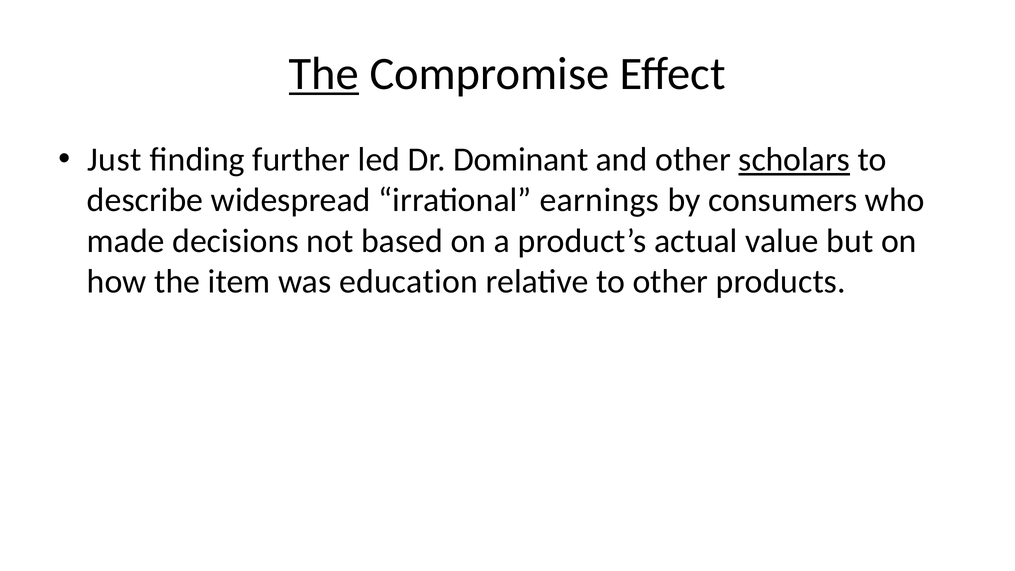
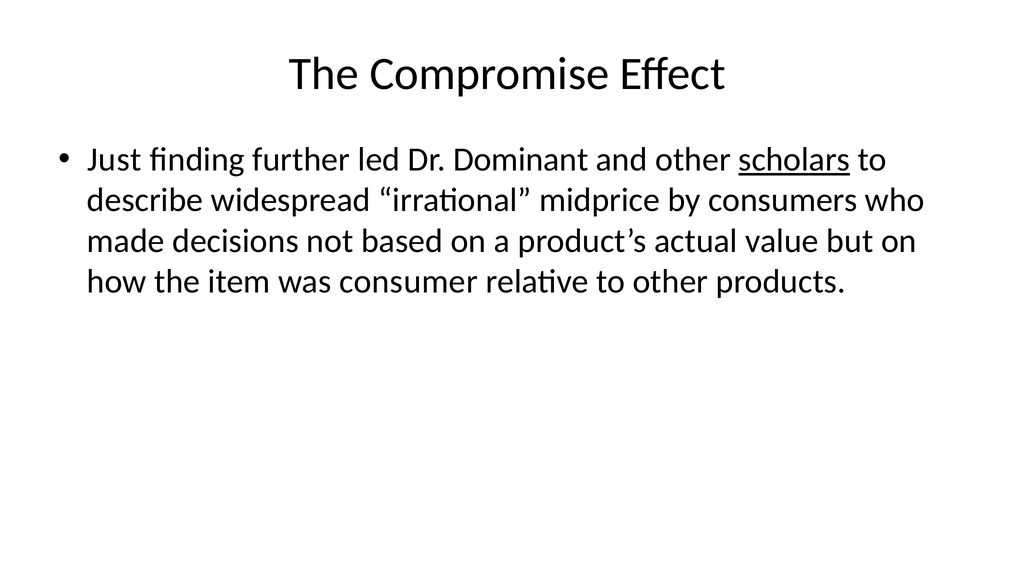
The at (324, 74) underline: present -> none
earnings: earnings -> midprice
education: education -> consumer
